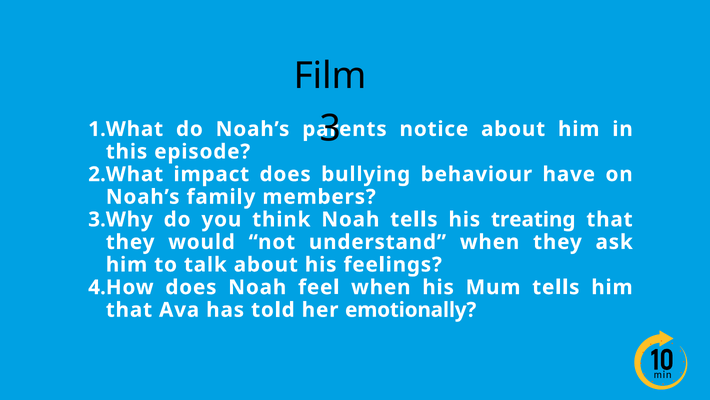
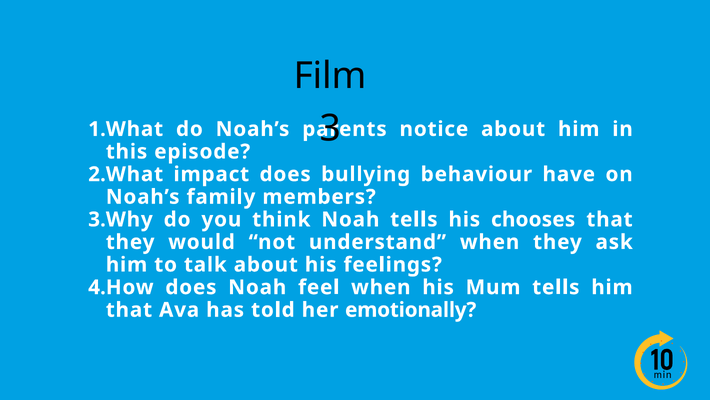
treating: treating -> chooses
